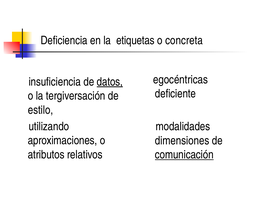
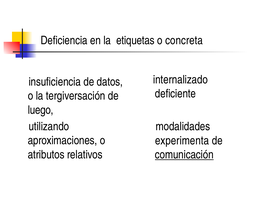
egocéntricas: egocéntricas -> internalizado
datos underline: present -> none
estilo: estilo -> luego
dimensiones: dimensiones -> experimenta
